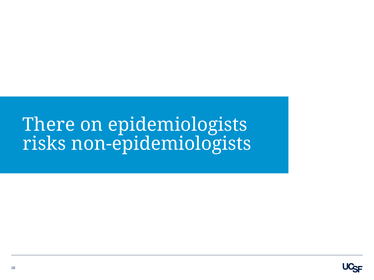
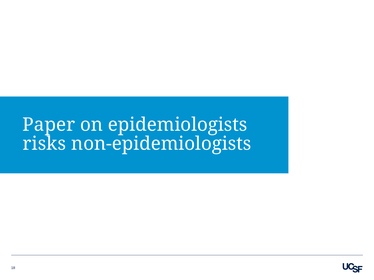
There: There -> Paper
